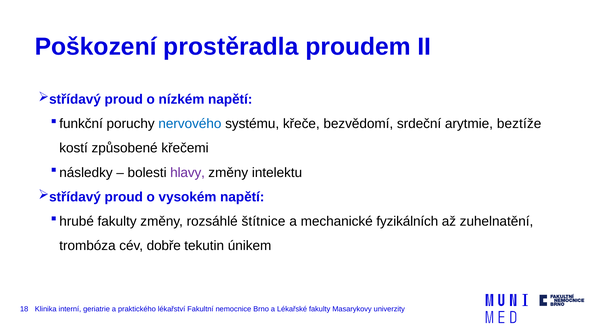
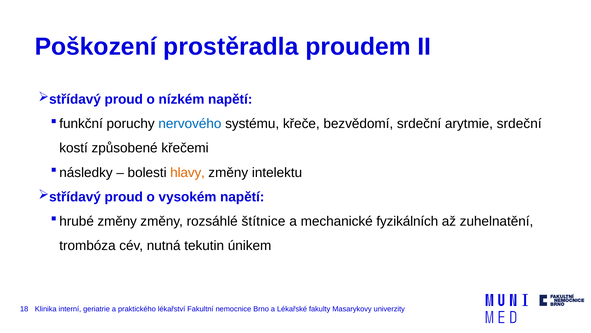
arytmie beztíže: beztíže -> srdeční
hlavy colour: purple -> orange
fakulty at (117, 221): fakulty -> změny
dobře: dobře -> nutná
